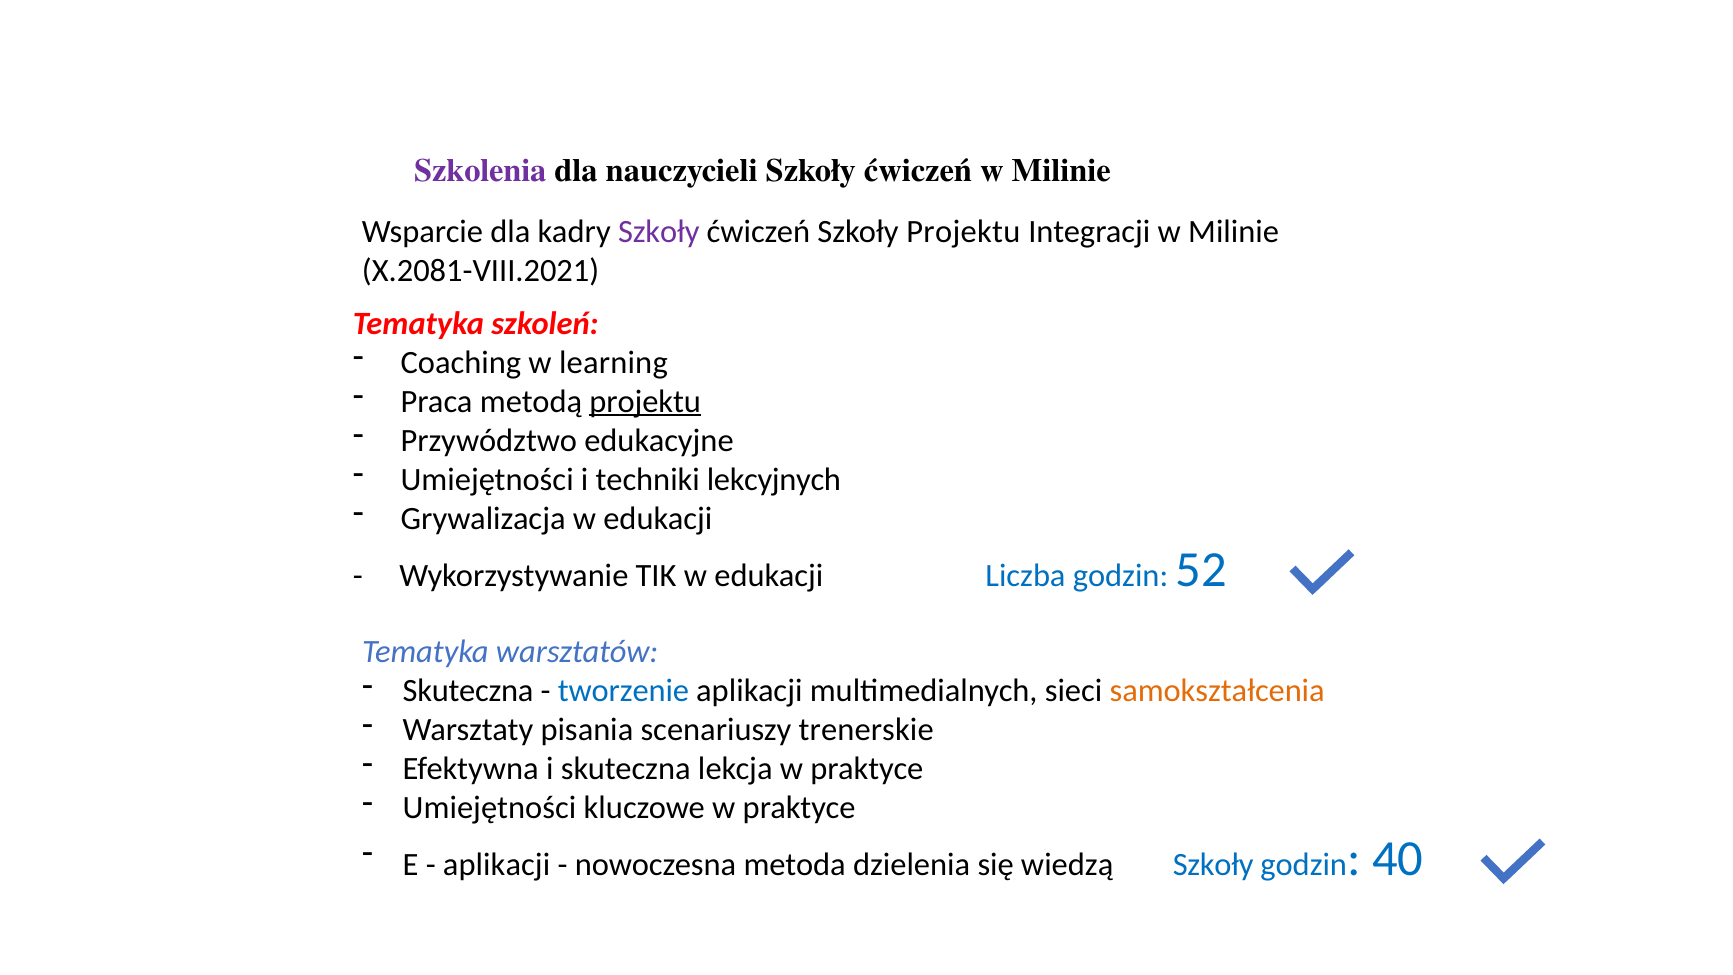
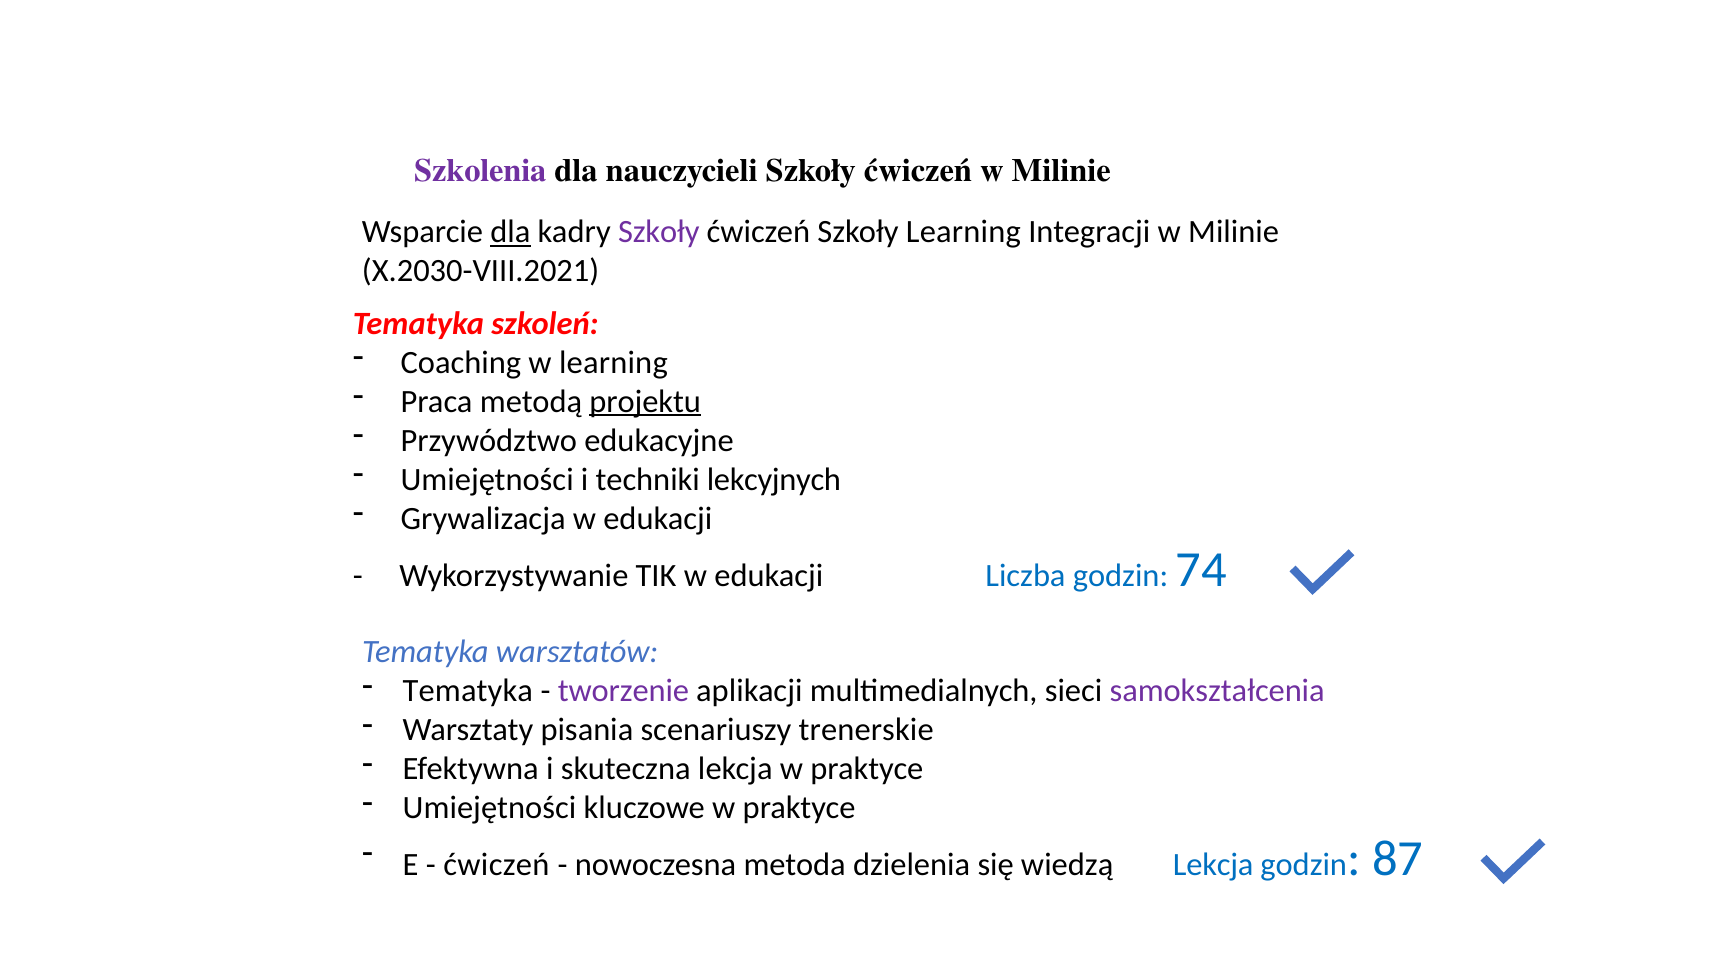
dla at (510, 232) underline: none -> present
Szkoły Projektu: Projektu -> Learning
X.2081-VIII.2021: X.2081-VIII.2021 -> X.2030-VIII.2021
52: 52 -> 74
Skuteczna at (468, 691): Skuteczna -> Tematyka
tworzenie colour: blue -> purple
samokształcenia colour: orange -> purple
aplikacji at (497, 865): aplikacji -> ćwiczeń
wiedzą Szkoły: Szkoły -> Lekcja
40: 40 -> 87
